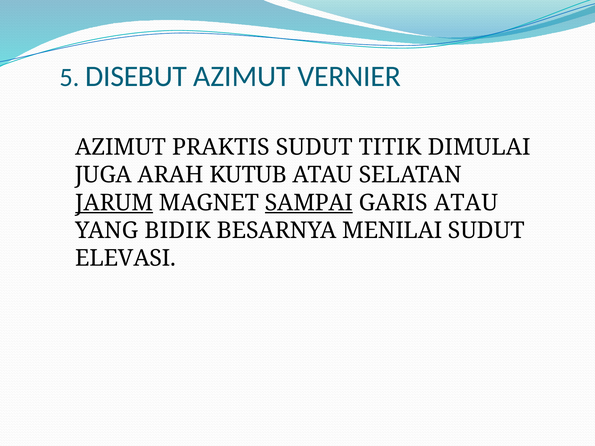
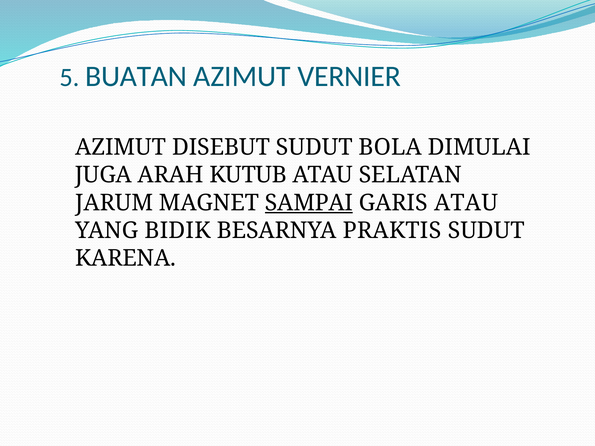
DISEBUT: DISEBUT -> BUATAN
PRAKTIS: PRAKTIS -> DISEBUT
TITIK: TITIK -> BOLA
JARUM underline: present -> none
MENILAI: MENILAI -> PRAKTIS
ELEVASI: ELEVASI -> KARENA
